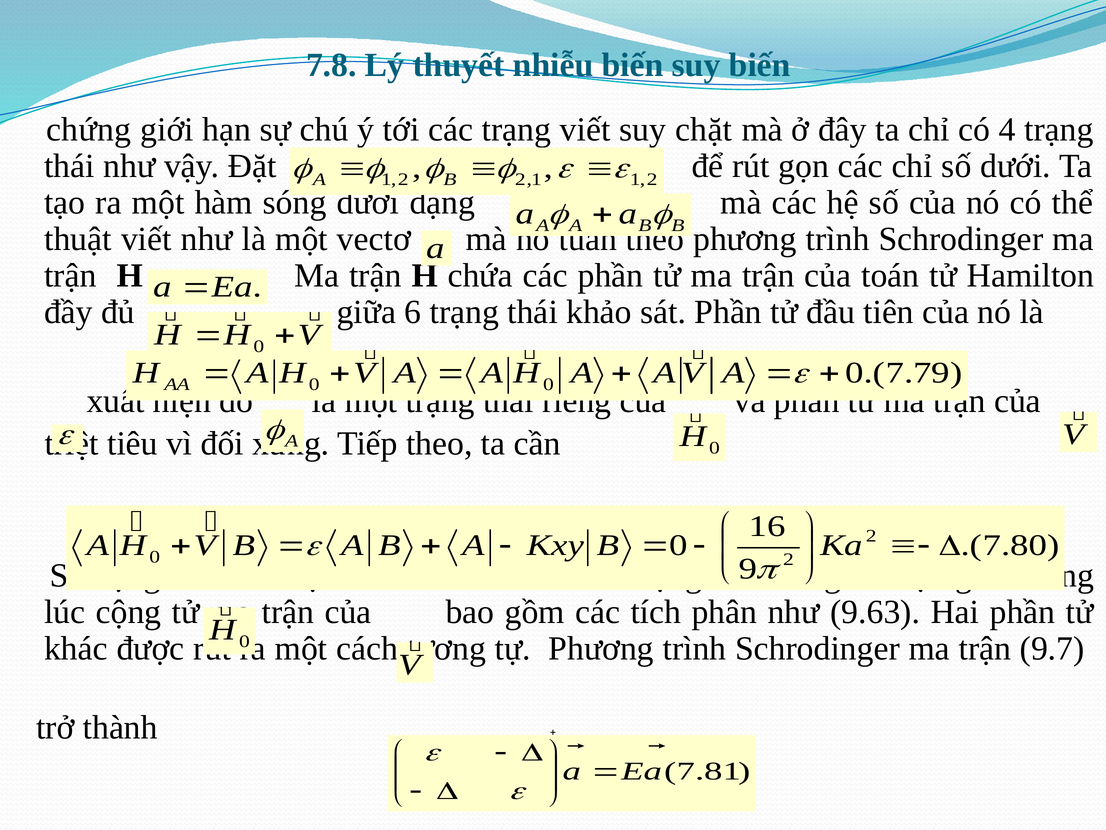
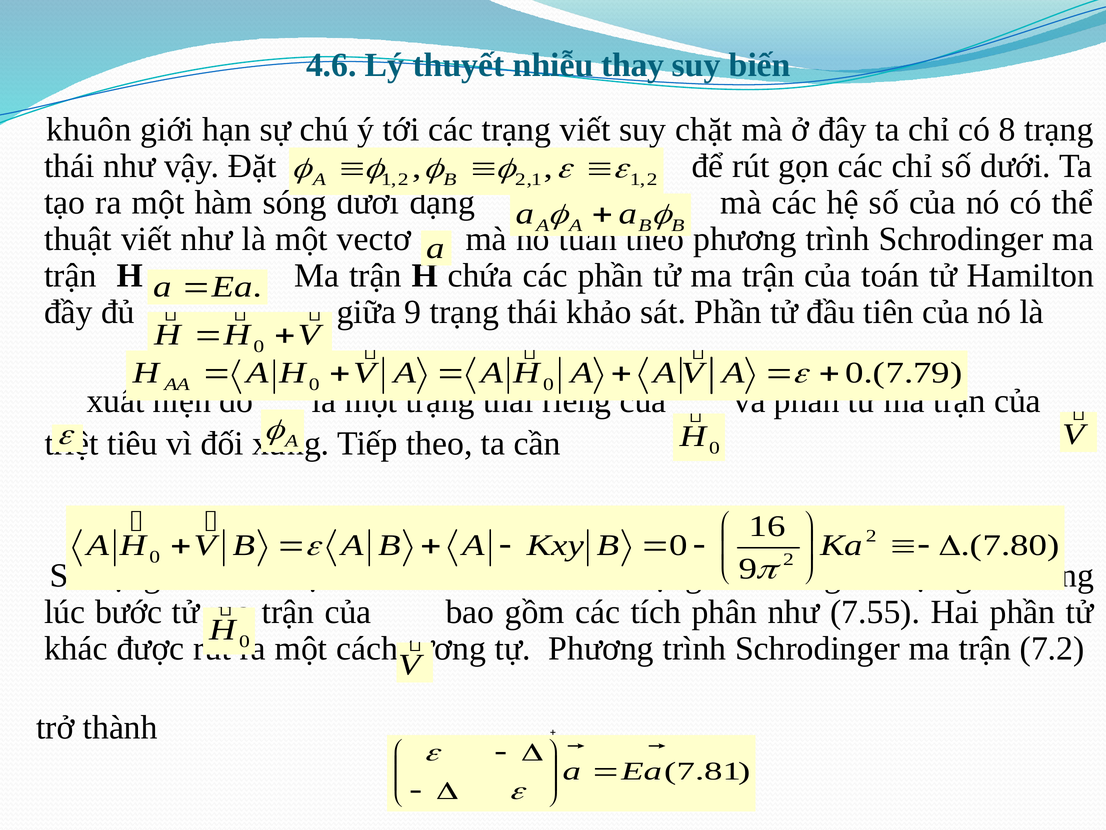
7.8: 7.8 -> 4.6
nhiễu biến: biến -> thay
chứng: chứng -> khuôn
4: 4 -> 8
giữa 6: 6 -> 9
cộng: cộng -> bước
9.63: 9.63 -> 7.55
9.7: 9.7 -> 7.2
